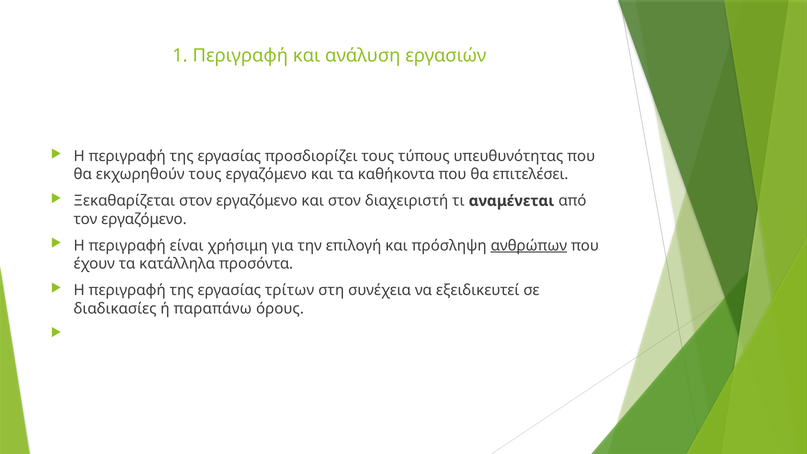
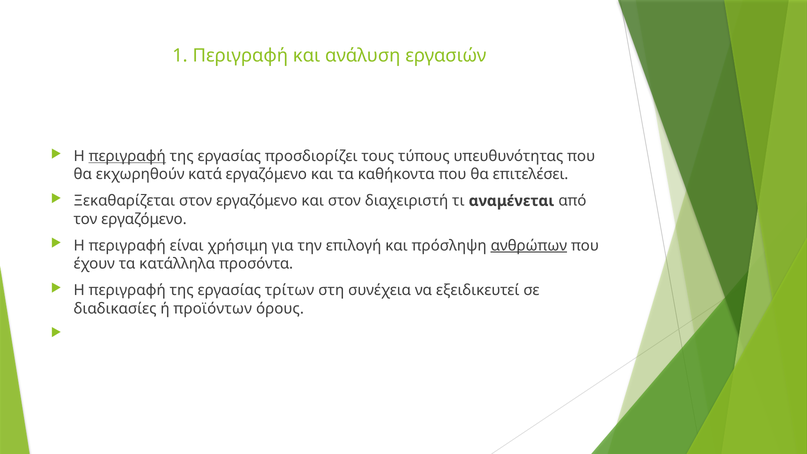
περιγραφή at (127, 156) underline: none -> present
εκχωρηθούν τους: τους -> κατά
παραπάνω: παραπάνω -> προϊόντων
